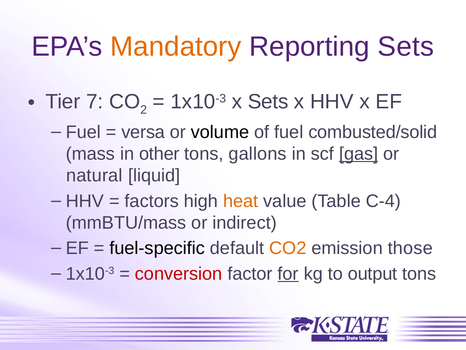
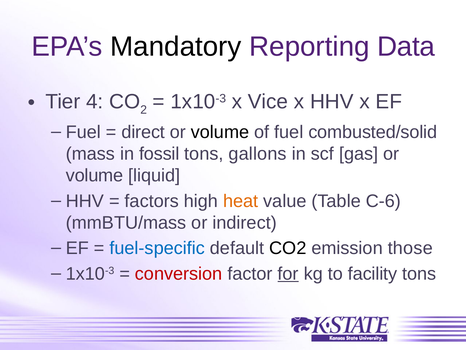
Mandatory colour: orange -> black
Reporting Sets: Sets -> Data
7: 7 -> 4
x Sets: Sets -> Vice
versa: versa -> direct
other: other -> fossil
gas underline: present -> none
natural at (94, 175): natural -> volume
C-4: C-4 -> C-6
fuel-specific colour: black -> blue
CO2 colour: orange -> black
output: output -> facility
